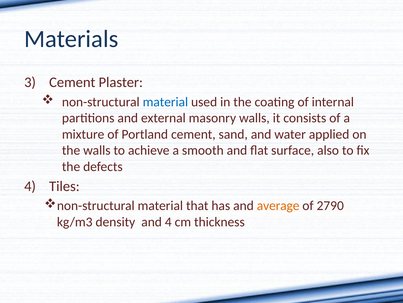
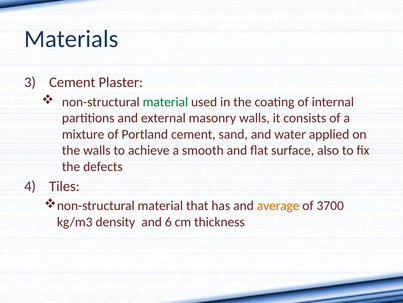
material at (165, 102) colour: blue -> green
2790: 2790 -> 3700
and 4: 4 -> 6
